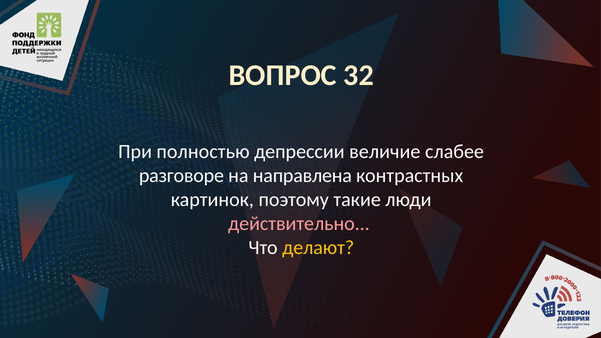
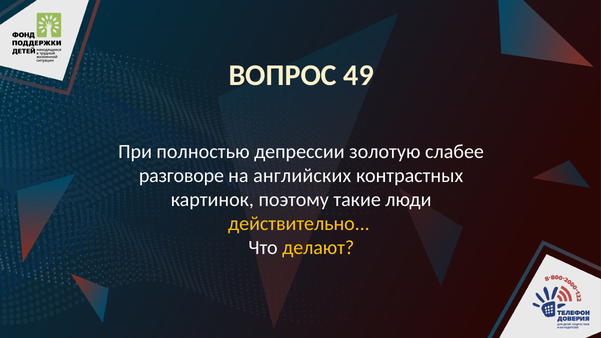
32: 32 -> 49
величие: величие -> золотую
направлена: направлена -> английских
действительно colour: pink -> yellow
